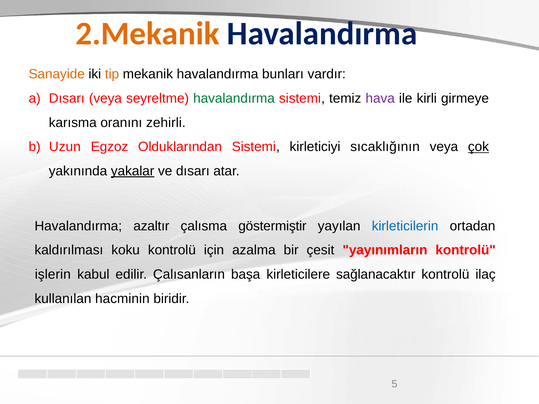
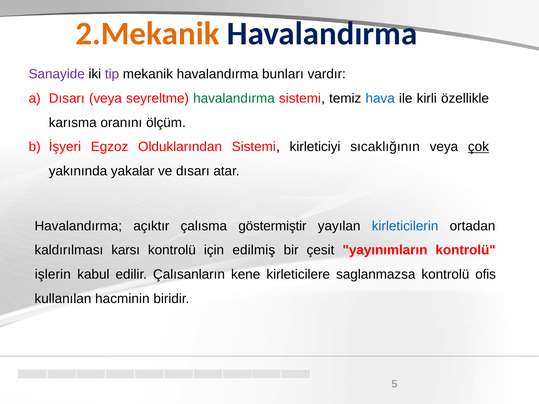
Sanayide colour: orange -> purple
tip colour: orange -> purple
hava colour: purple -> blue
girmeye: girmeye -> özellikle
zehirli: zehirli -> ölçüm
Uzun: Uzun -> İşyeri
yakalar underline: present -> none
azaltır: azaltır -> açıktır
koku: koku -> karsı
azalma: azalma -> edilmiş
başa: başa -> kene
sağlanacaktır: sağlanacaktır -> saglanmazsa
ilaç: ilaç -> ofis
